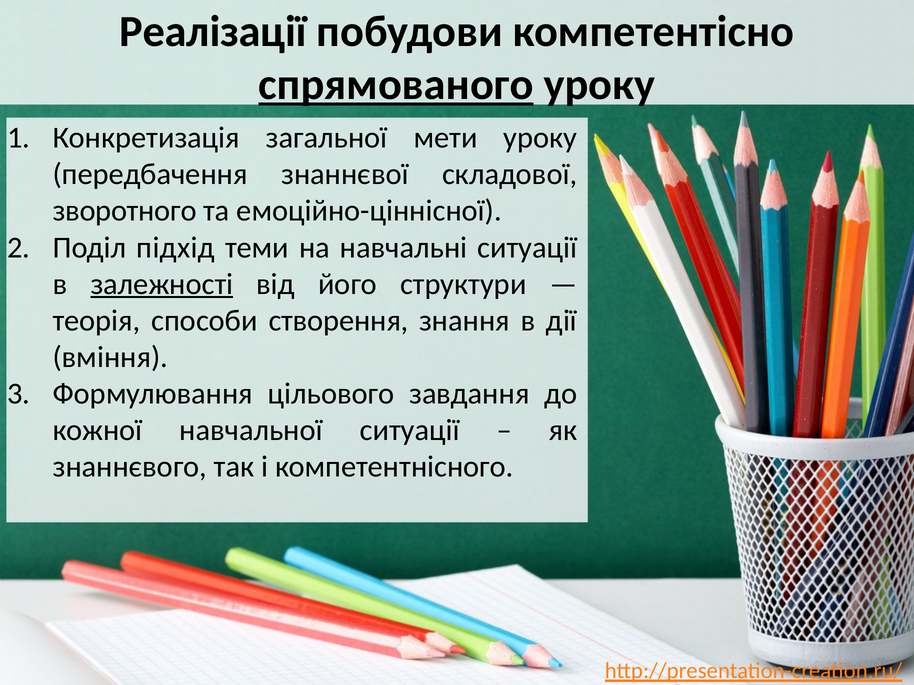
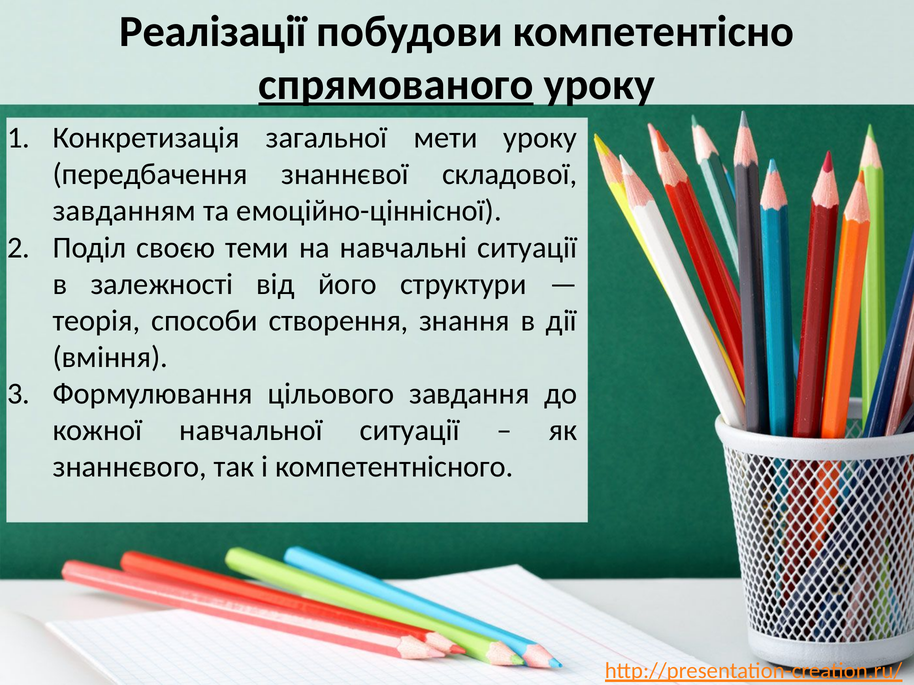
зворотного: зворотного -> завданням
підхід: підхід -> своєю
залежності underline: present -> none
